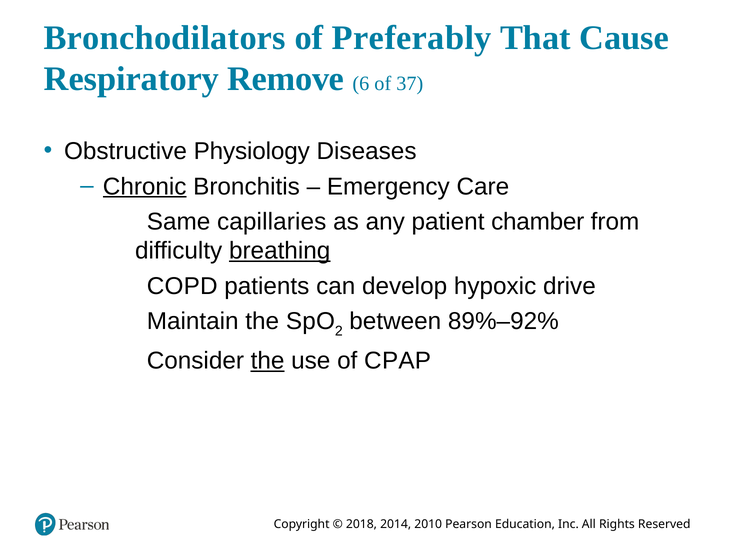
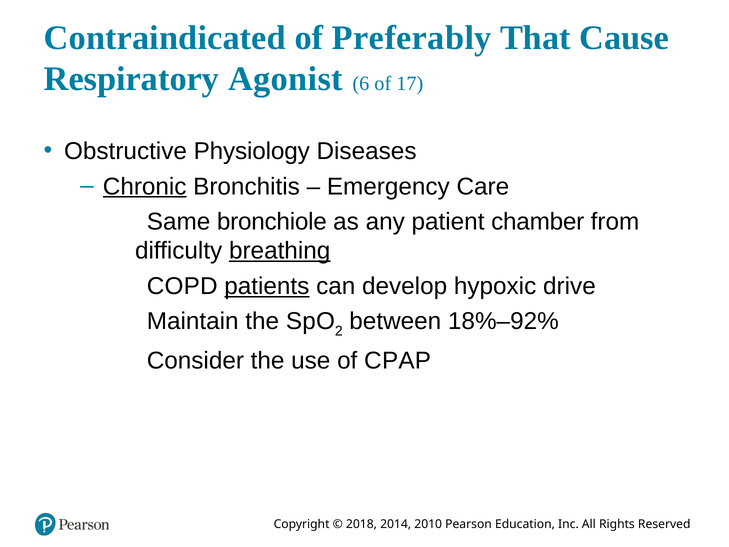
Bronchodilators: Bronchodilators -> Contraindicated
Remove: Remove -> Agonist
37: 37 -> 17
capillaries: capillaries -> bronchiole
patients underline: none -> present
89%–92%: 89%–92% -> 18%–92%
the at (268, 361) underline: present -> none
